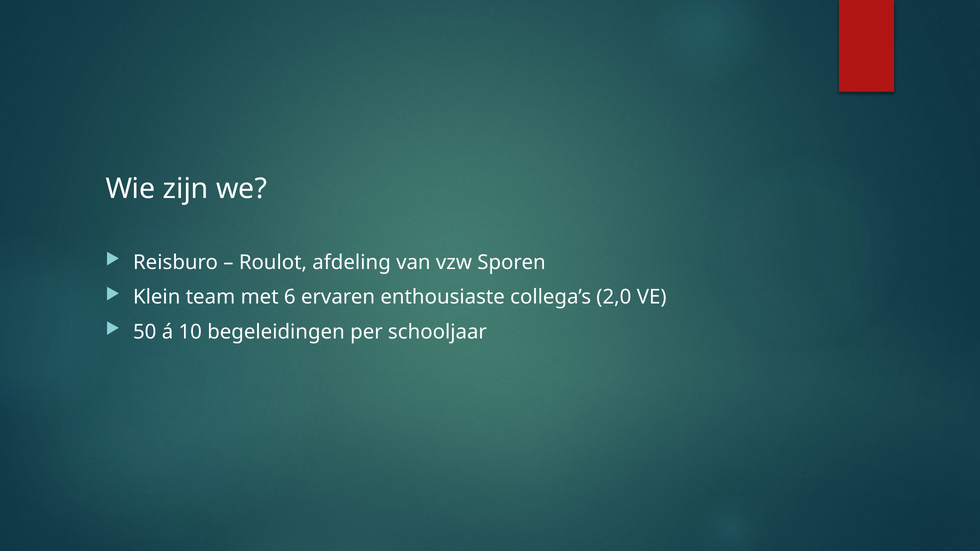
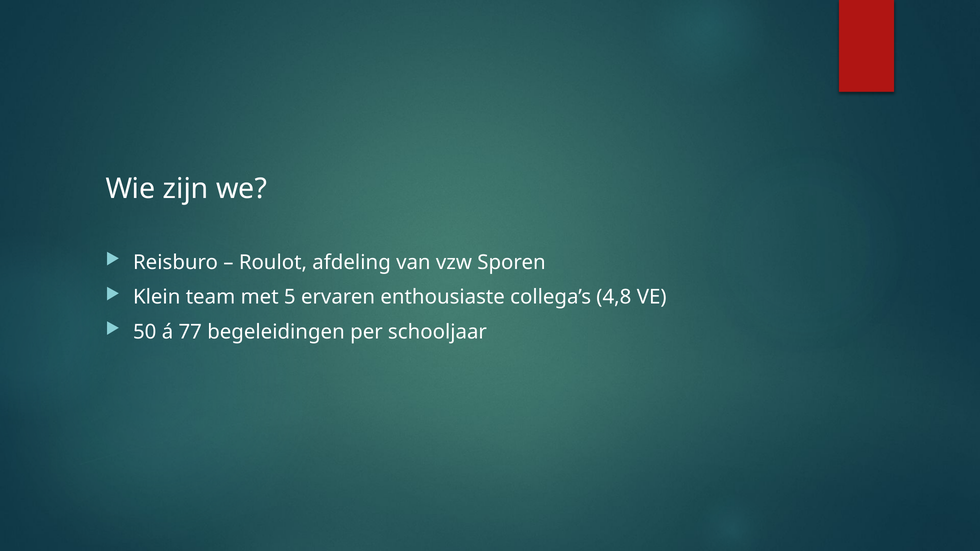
6: 6 -> 5
2,0: 2,0 -> 4,8
10: 10 -> 77
